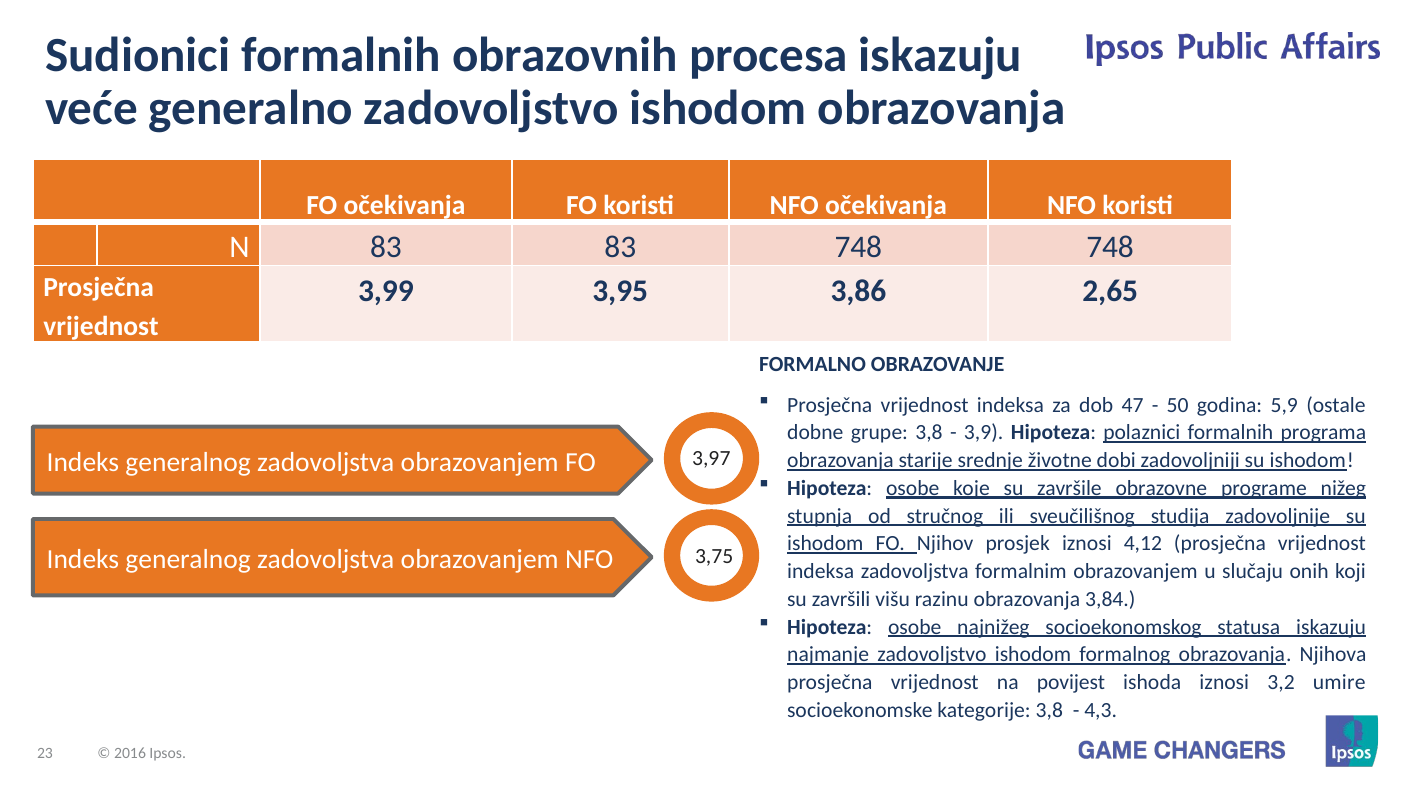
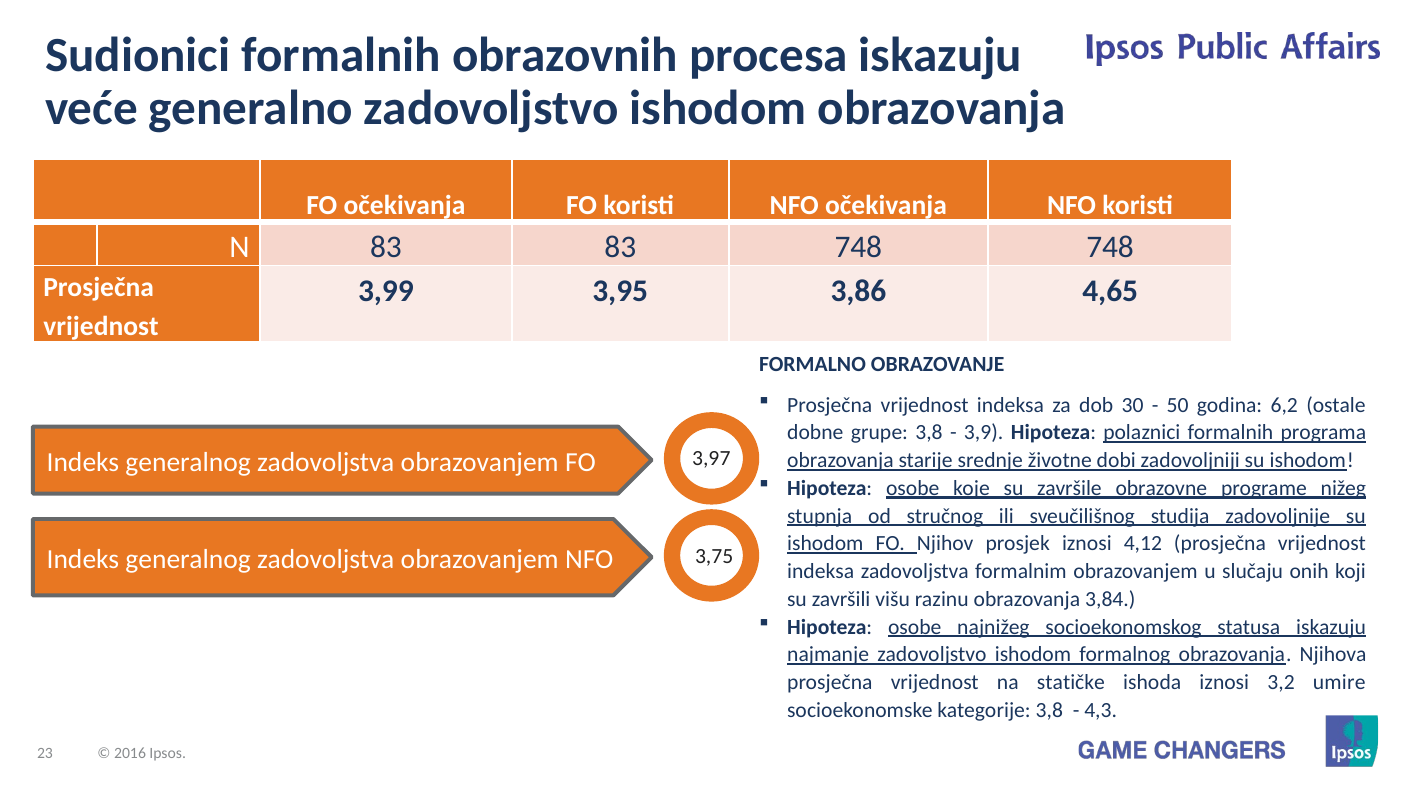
2,65: 2,65 -> 4,65
47: 47 -> 30
5,9: 5,9 -> 6,2
povijest: povijest -> statičke
